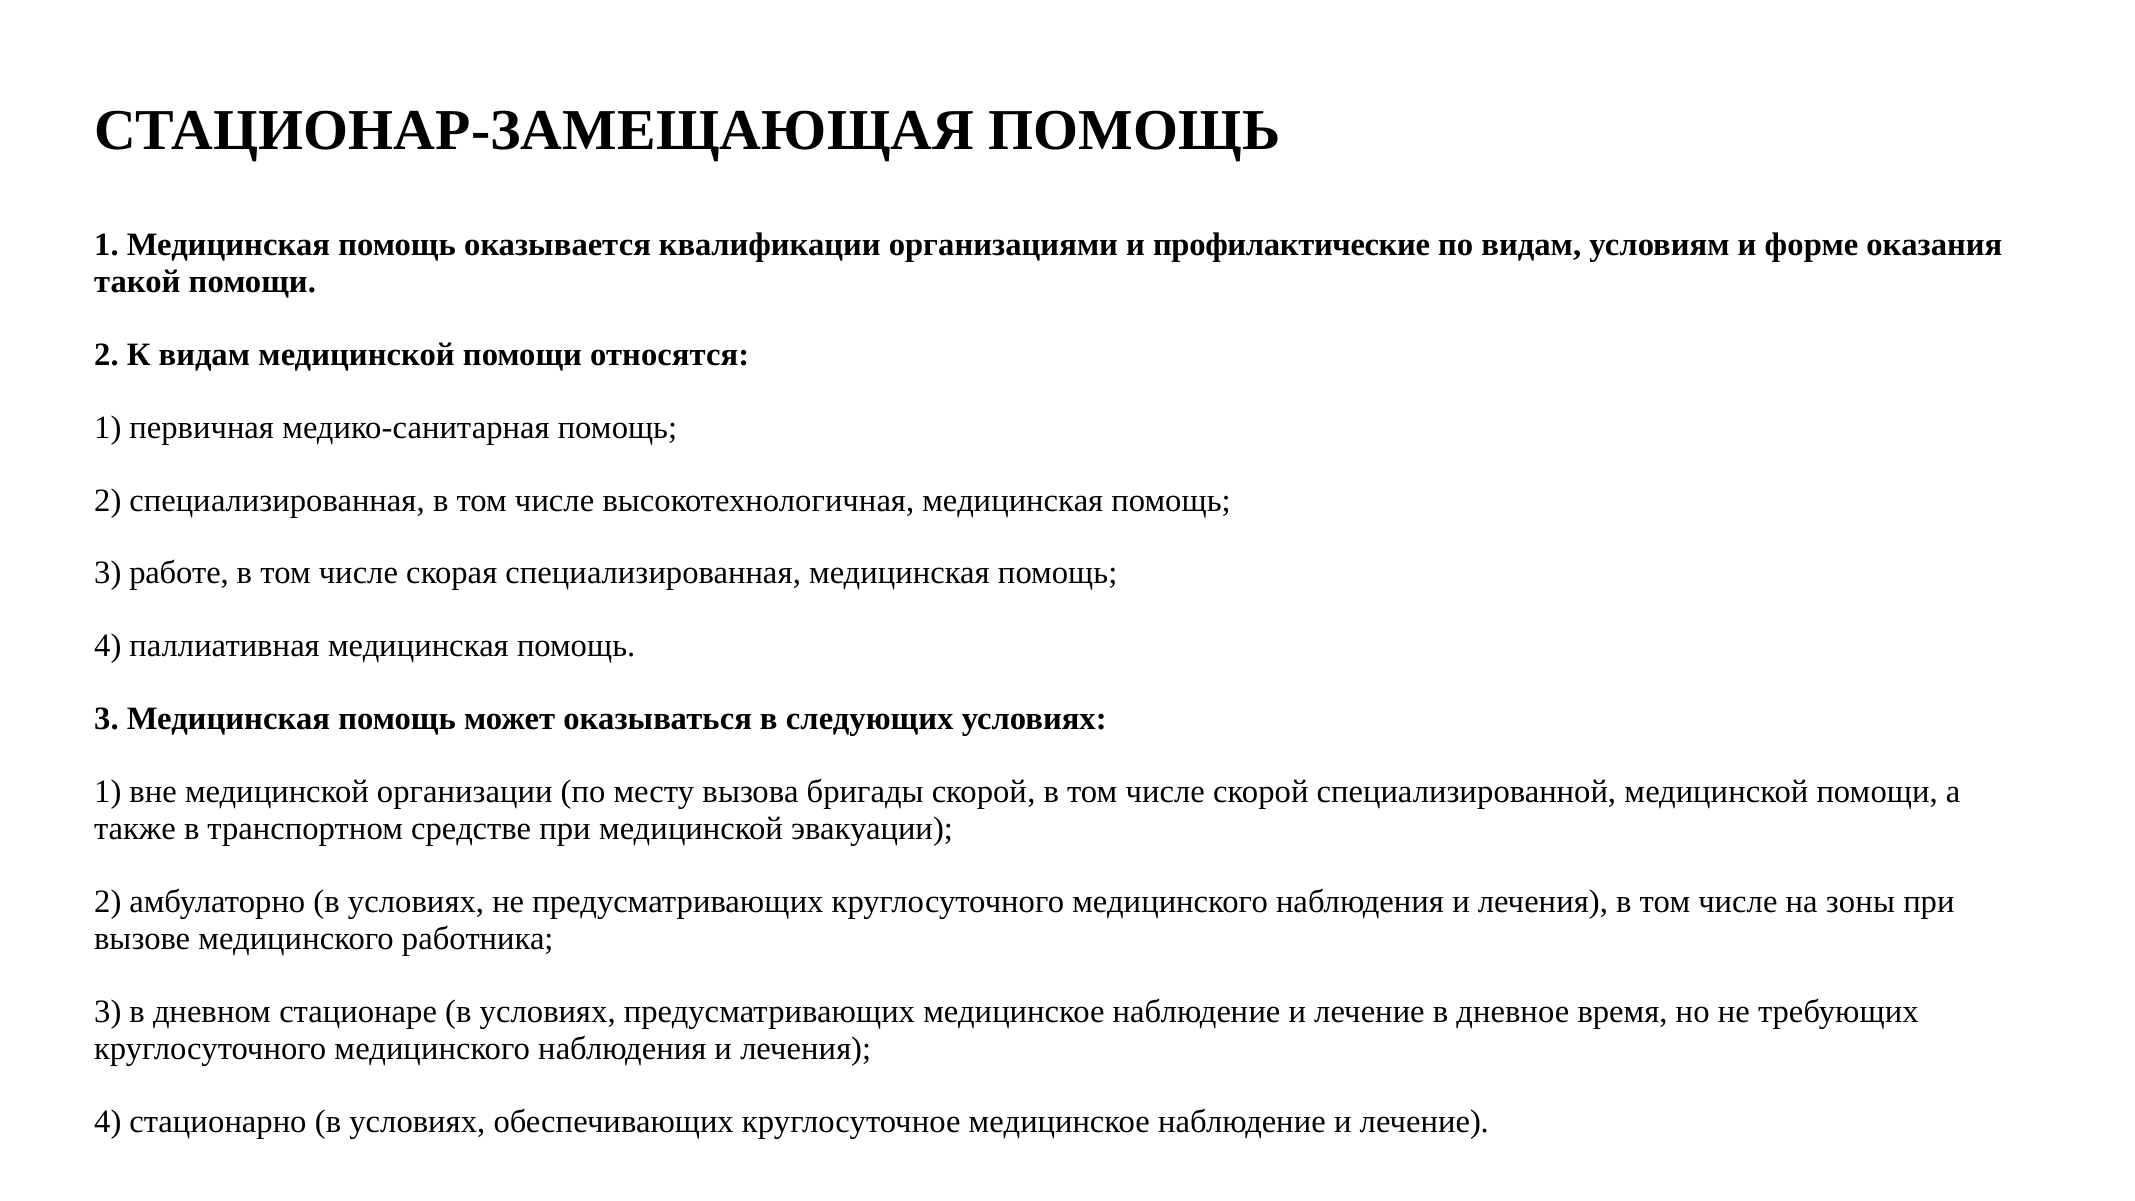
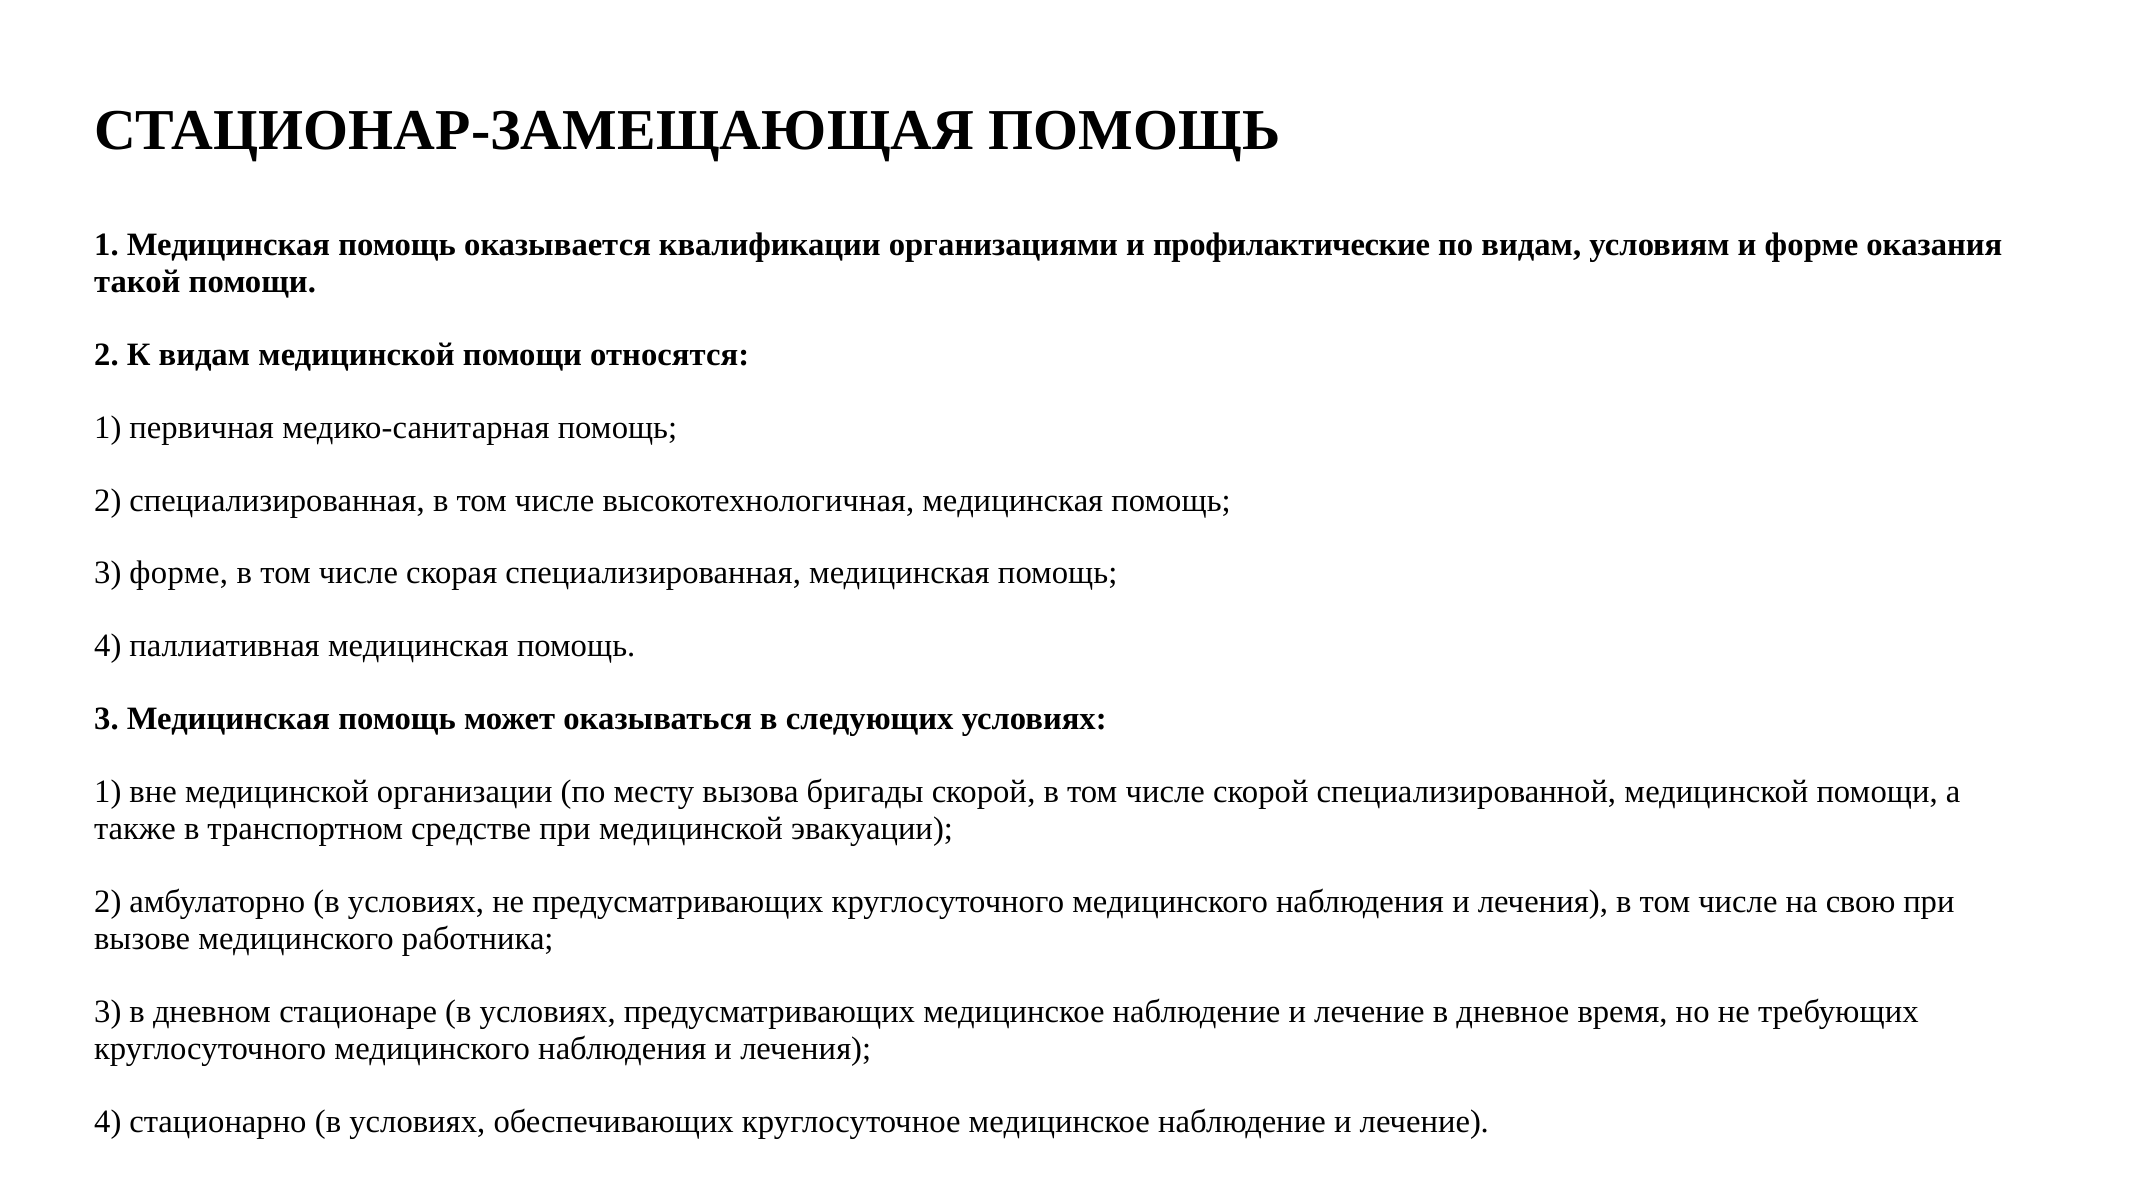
3 работе: работе -> форме
зоны: зоны -> свою
